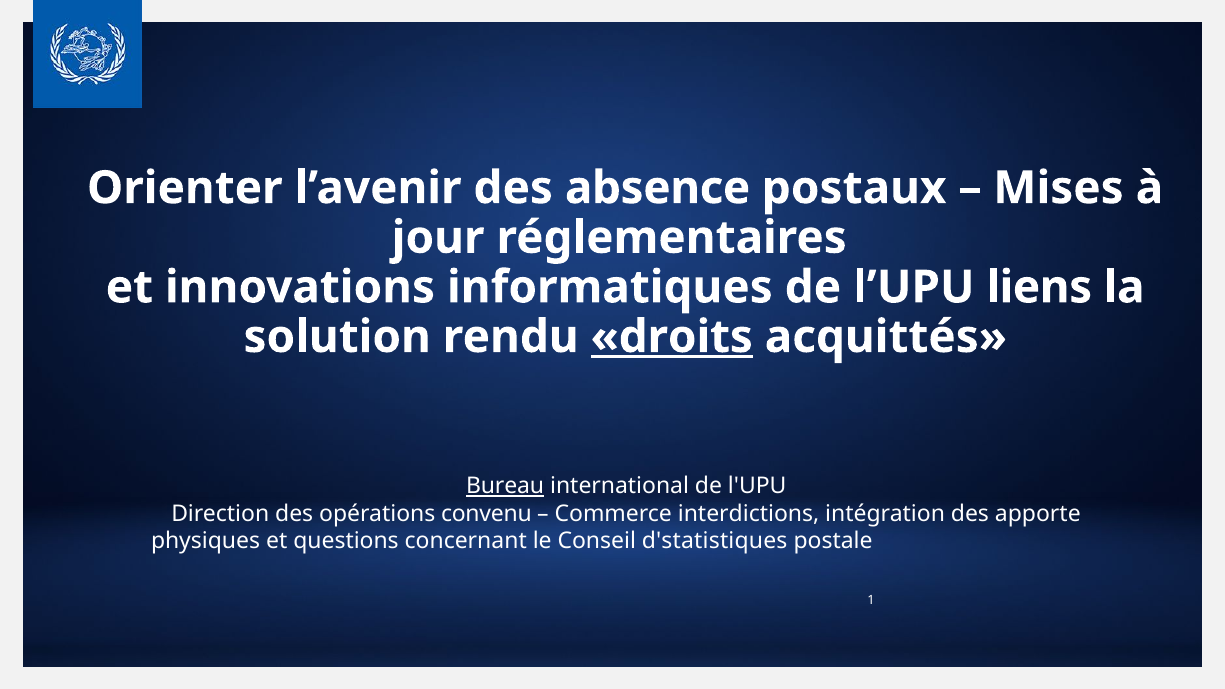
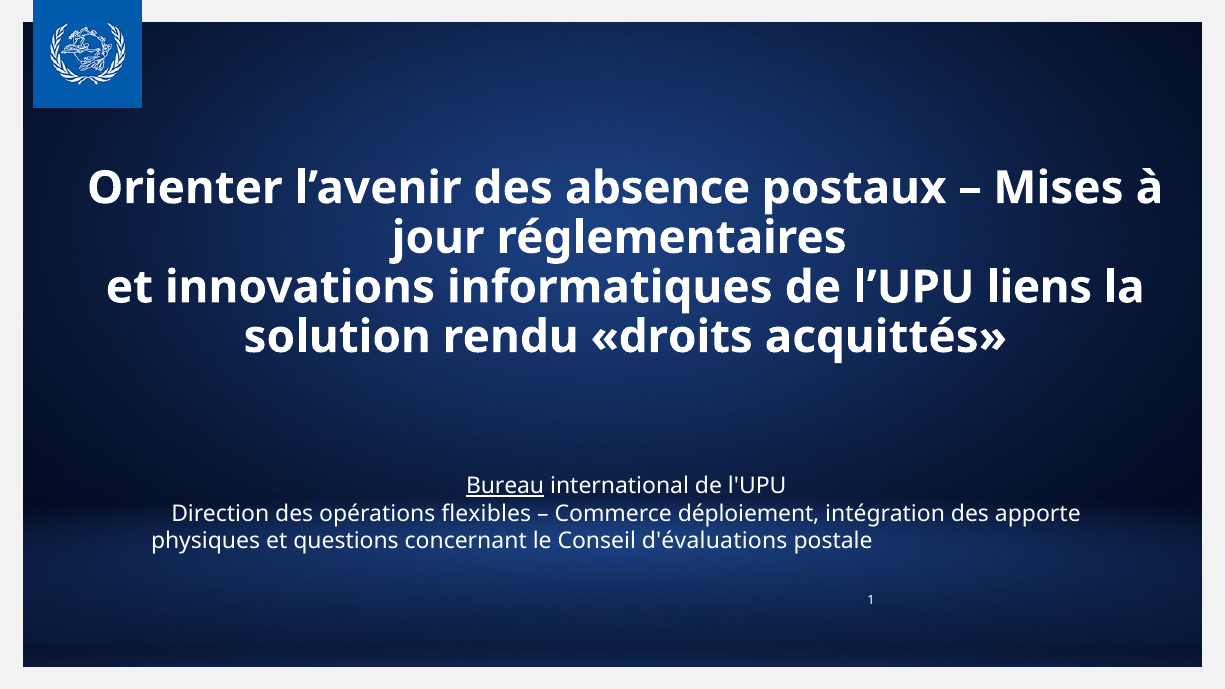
droits underline: present -> none
convenu: convenu -> flexibles
interdictions: interdictions -> déploiement
d'statistiques: d'statistiques -> d'évaluations
